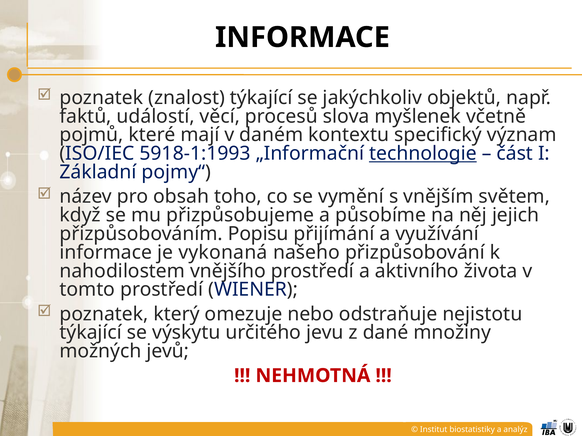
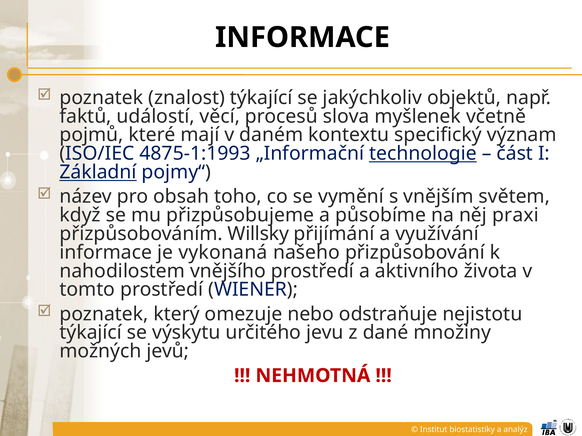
5918-1:1993: 5918-1:1993 -> 4875-1:1993
Základní underline: none -> present
jejich: jejich -> praxi
Popisu: Popisu -> Willsky
